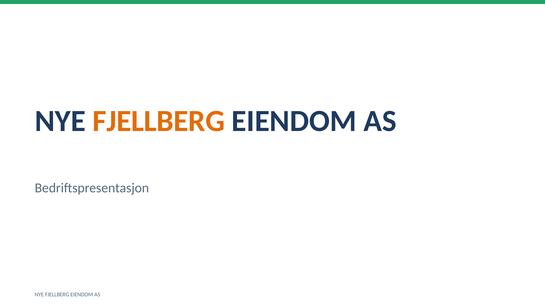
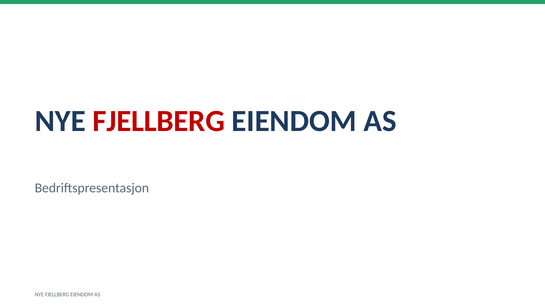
FJELLBERG at (159, 121) colour: orange -> red
